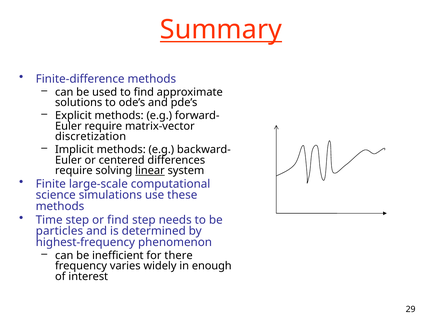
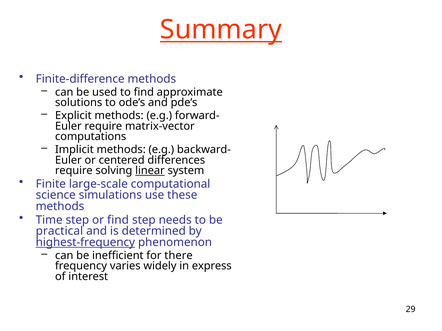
discretization: discretization -> computations
particles: particles -> practical
highest-frequency underline: none -> present
enough: enough -> express
